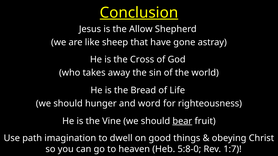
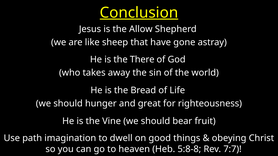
Cross: Cross -> There
word: word -> great
bear underline: present -> none
5:8-0: 5:8-0 -> 5:8-8
1:7: 1:7 -> 7:7
